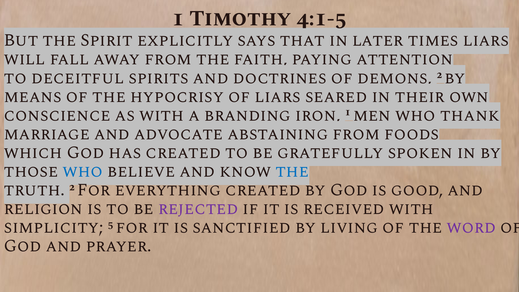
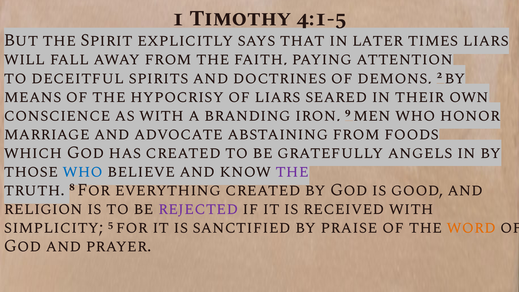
1 at (348, 112): 1 -> 9
thank: thank -> honor
spoken: spoken -> angels
the at (292, 171) colour: blue -> purple
truth 2: 2 -> 8
living: living -> praise
word colour: purple -> orange
